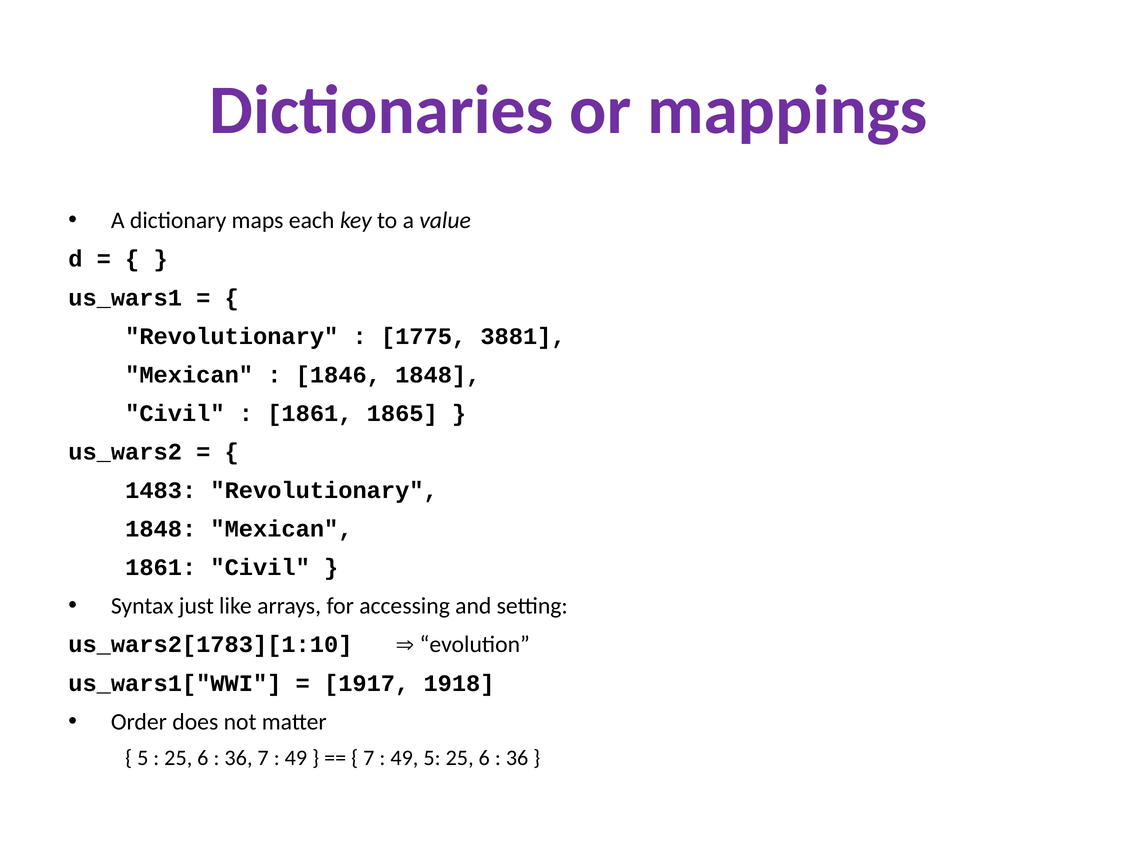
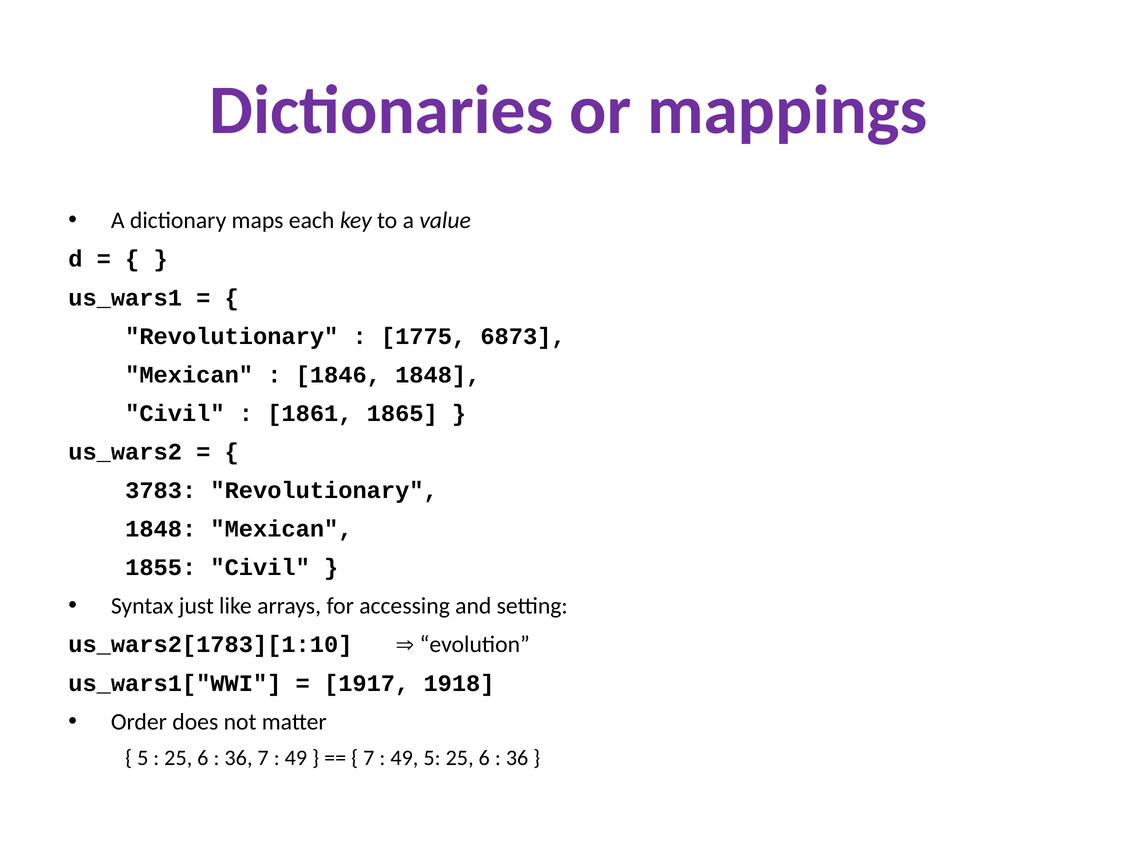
3881: 3881 -> 6873
1483: 1483 -> 3783
1861 at (161, 568): 1861 -> 1855
